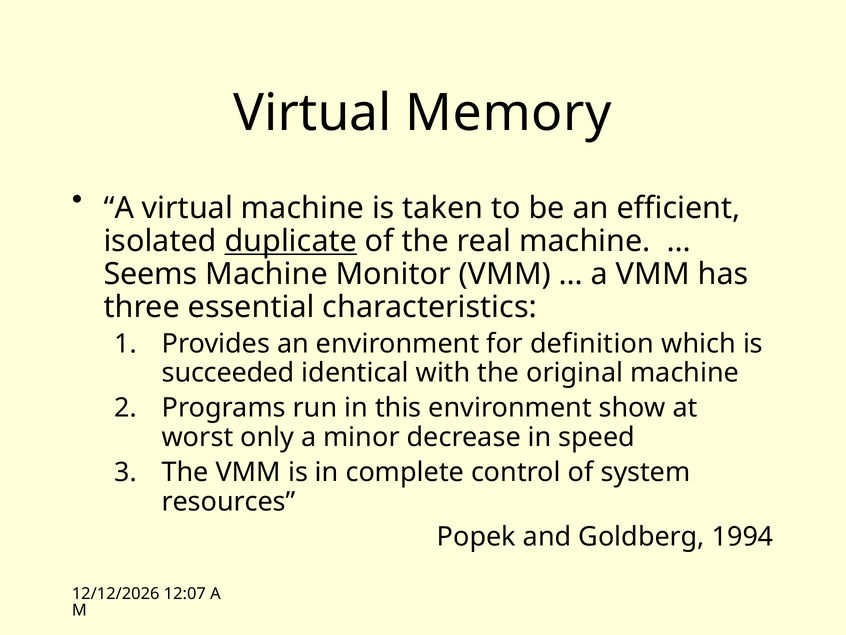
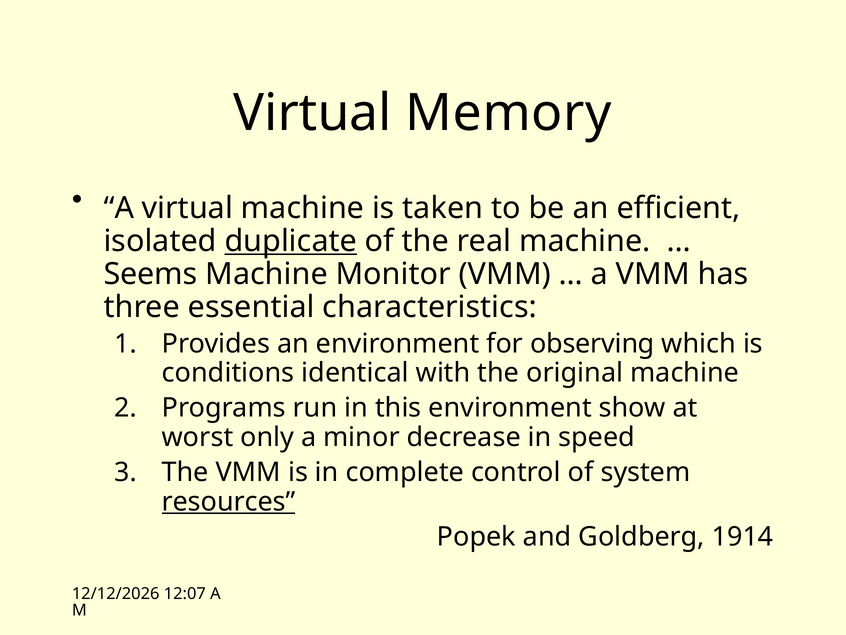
definition: definition -> observing
succeeded: succeeded -> conditions
resources underline: none -> present
1994: 1994 -> 1914
